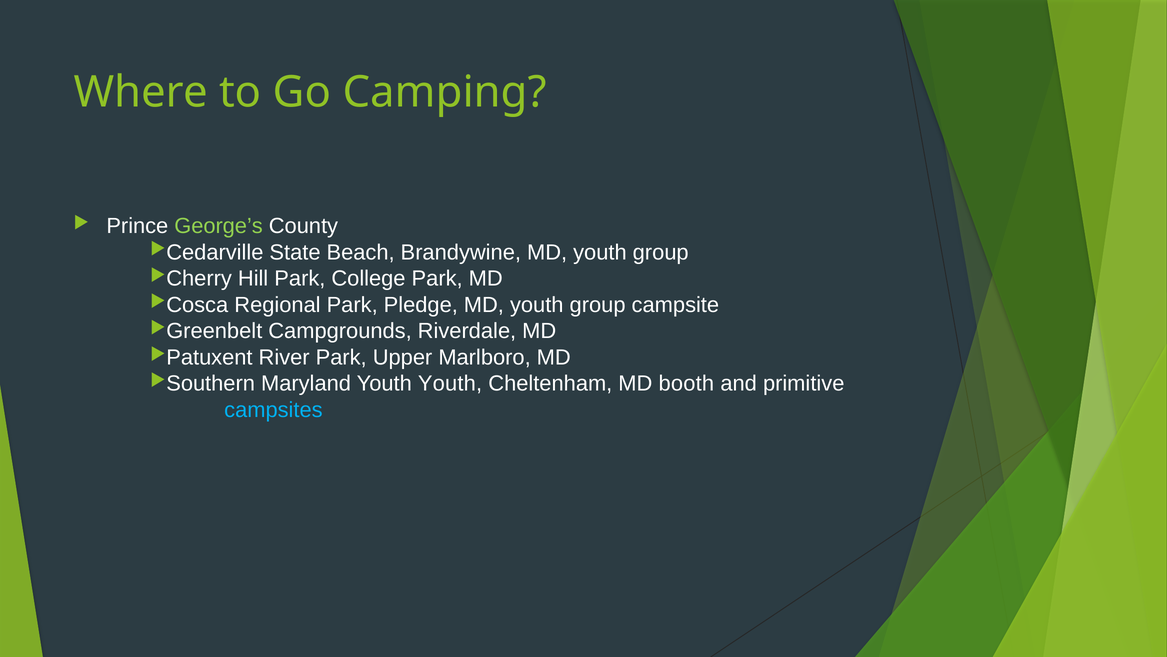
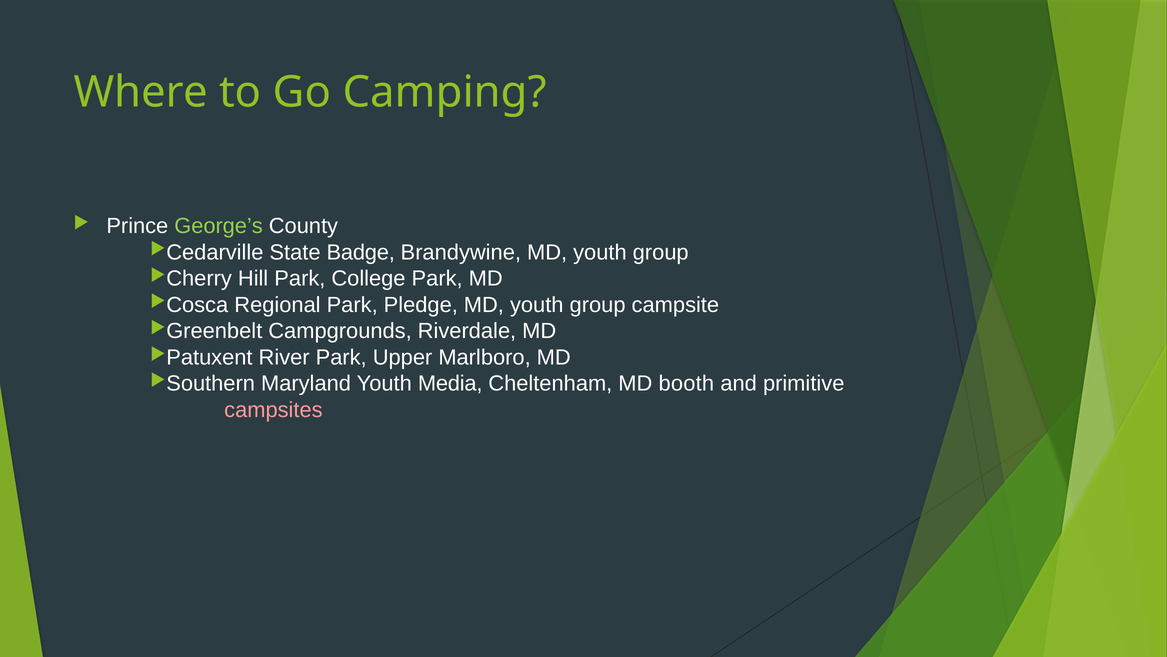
Beach: Beach -> Badge
Youth Youth: Youth -> Media
campsites colour: light blue -> pink
